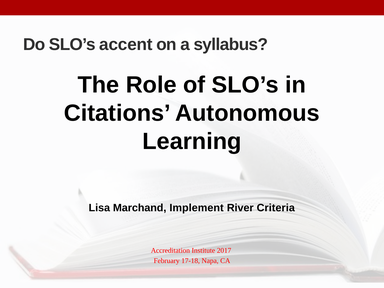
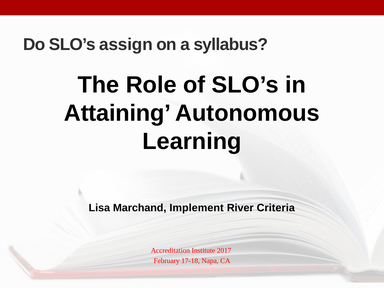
accent: accent -> assign
Citations: Citations -> Attaining
